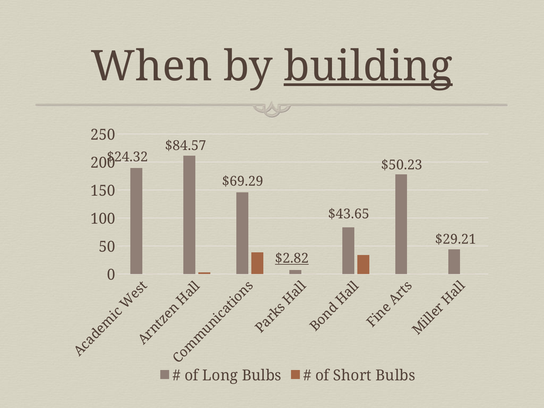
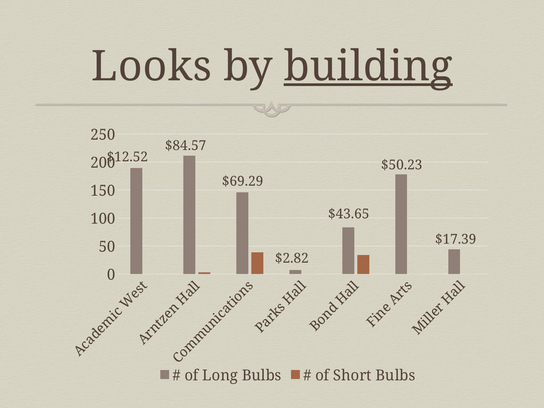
When: When -> Looks
$24.32: $24.32 -> $12.52
$29.21: $29.21 -> $17.39
$2.82 underline: present -> none
